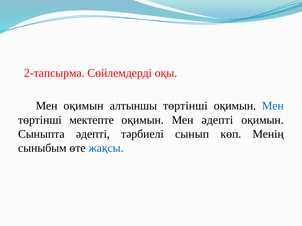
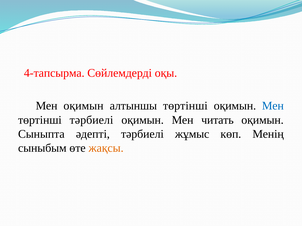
2-тапсырма: 2-тапсырма -> 4-тапсырма
төртінші мектепте: мектепте -> тәрбиелі
Мен әдепті: әдепті -> читать
сынып: сынып -> жұмыс
жақсы colour: blue -> orange
